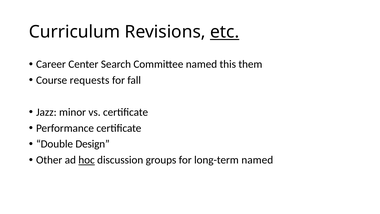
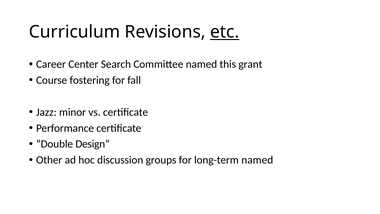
them: them -> grant
requests: requests -> fostering
hoc underline: present -> none
